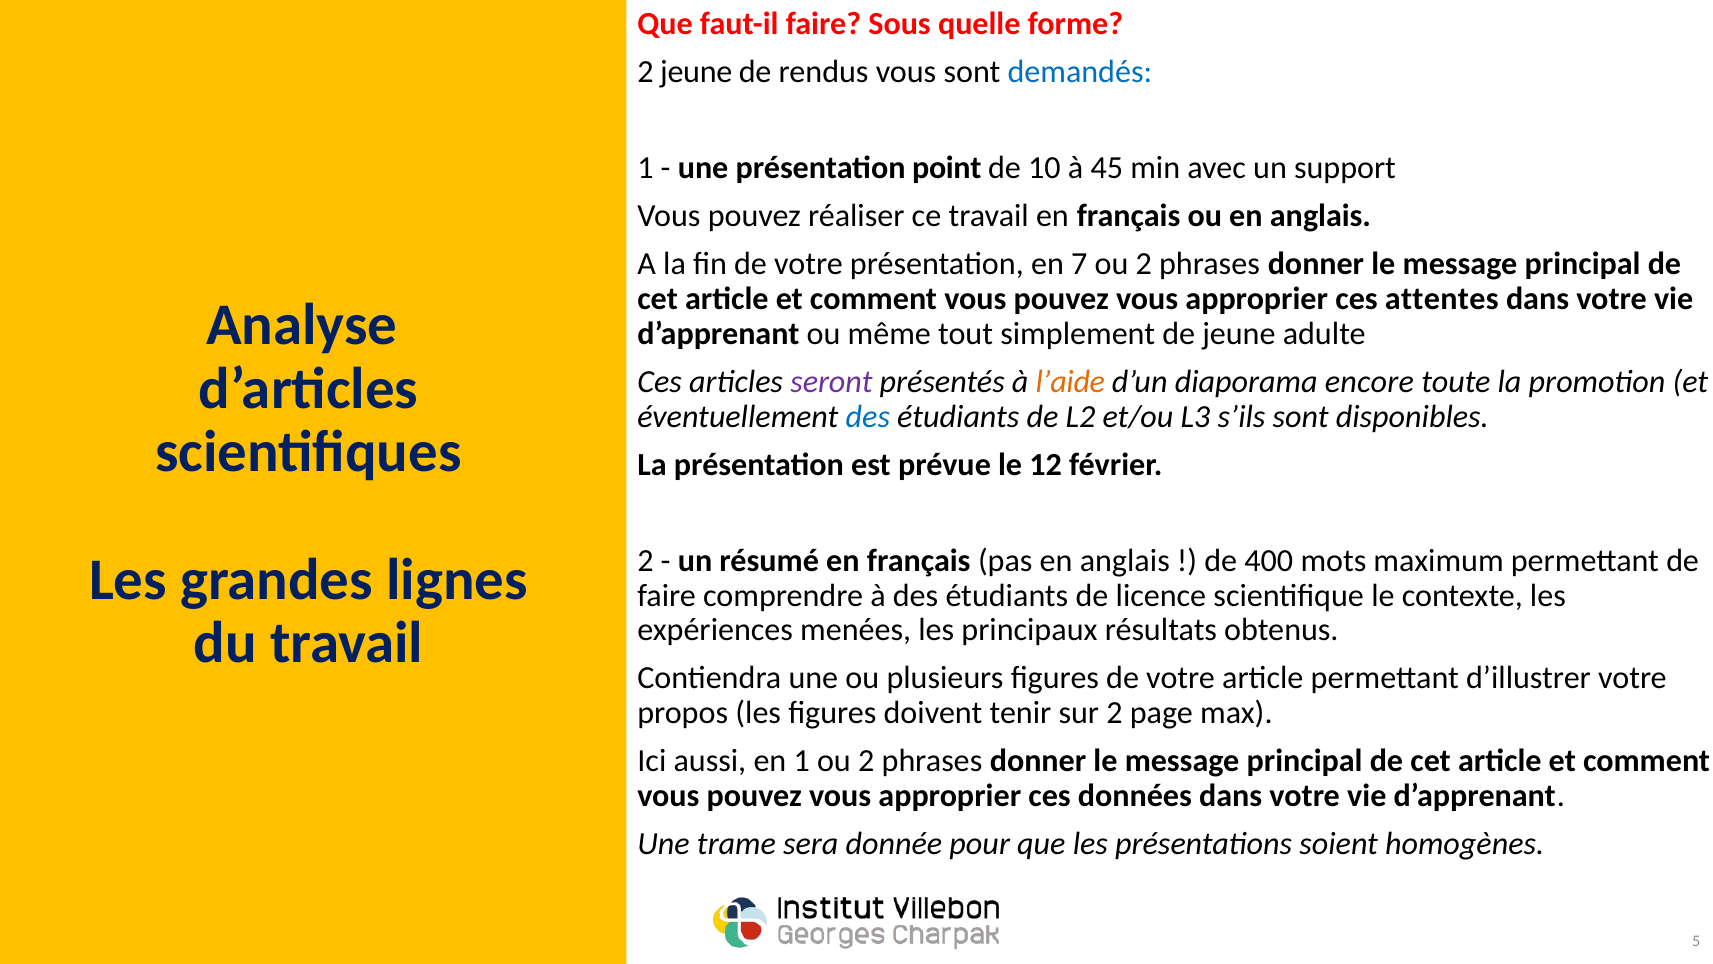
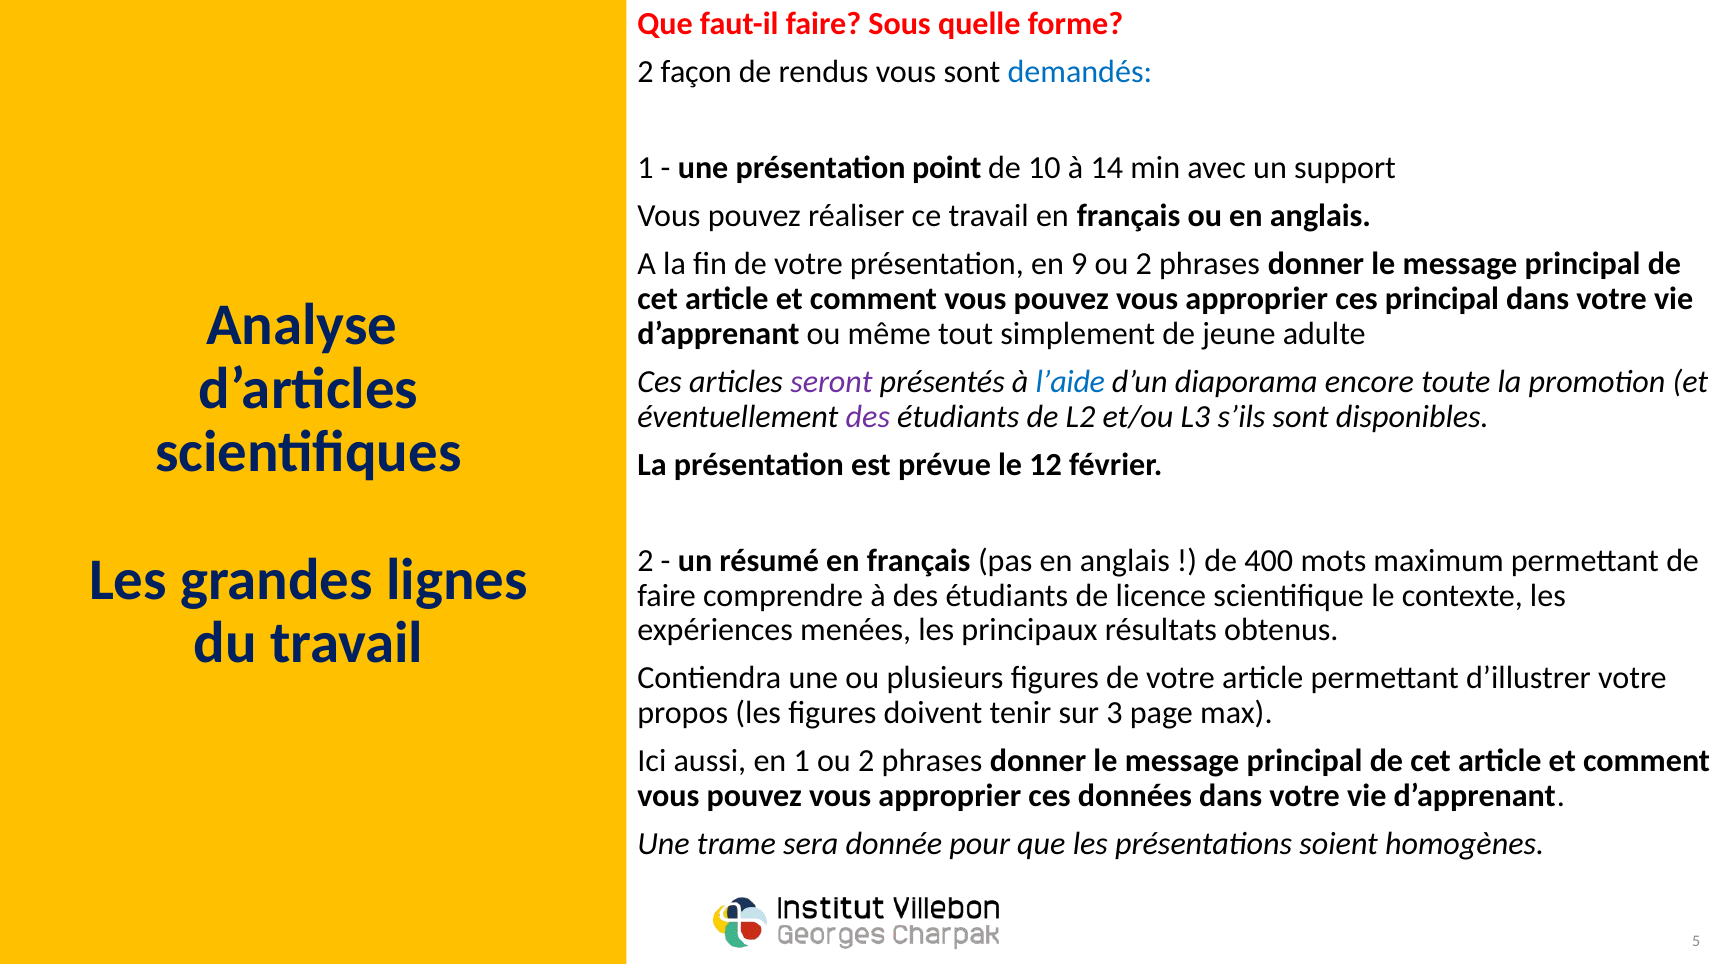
2 jeune: jeune -> façon
45: 45 -> 14
7: 7 -> 9
ces attentes: attentes -> principal
l’aide colour: orange -> blue
des at (868, 416) colour: blue -> purple
sur 2: 2 -> 3
